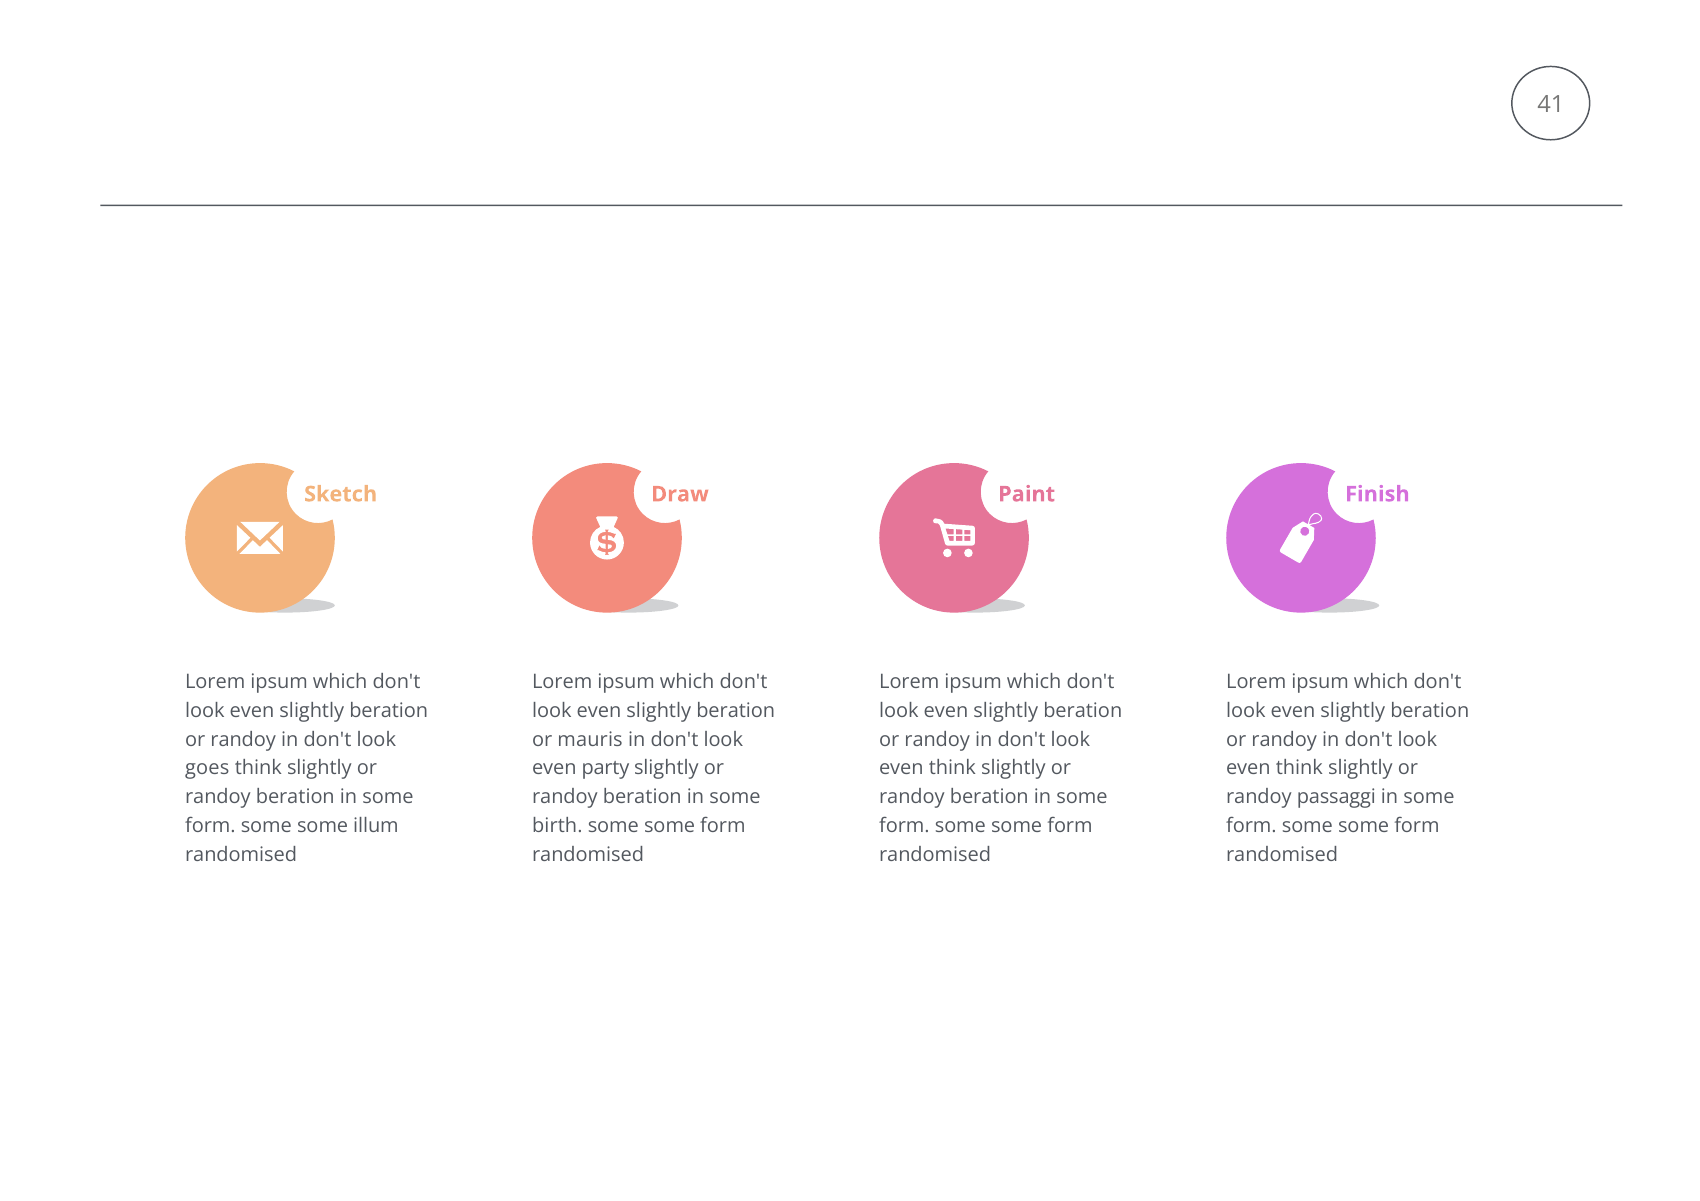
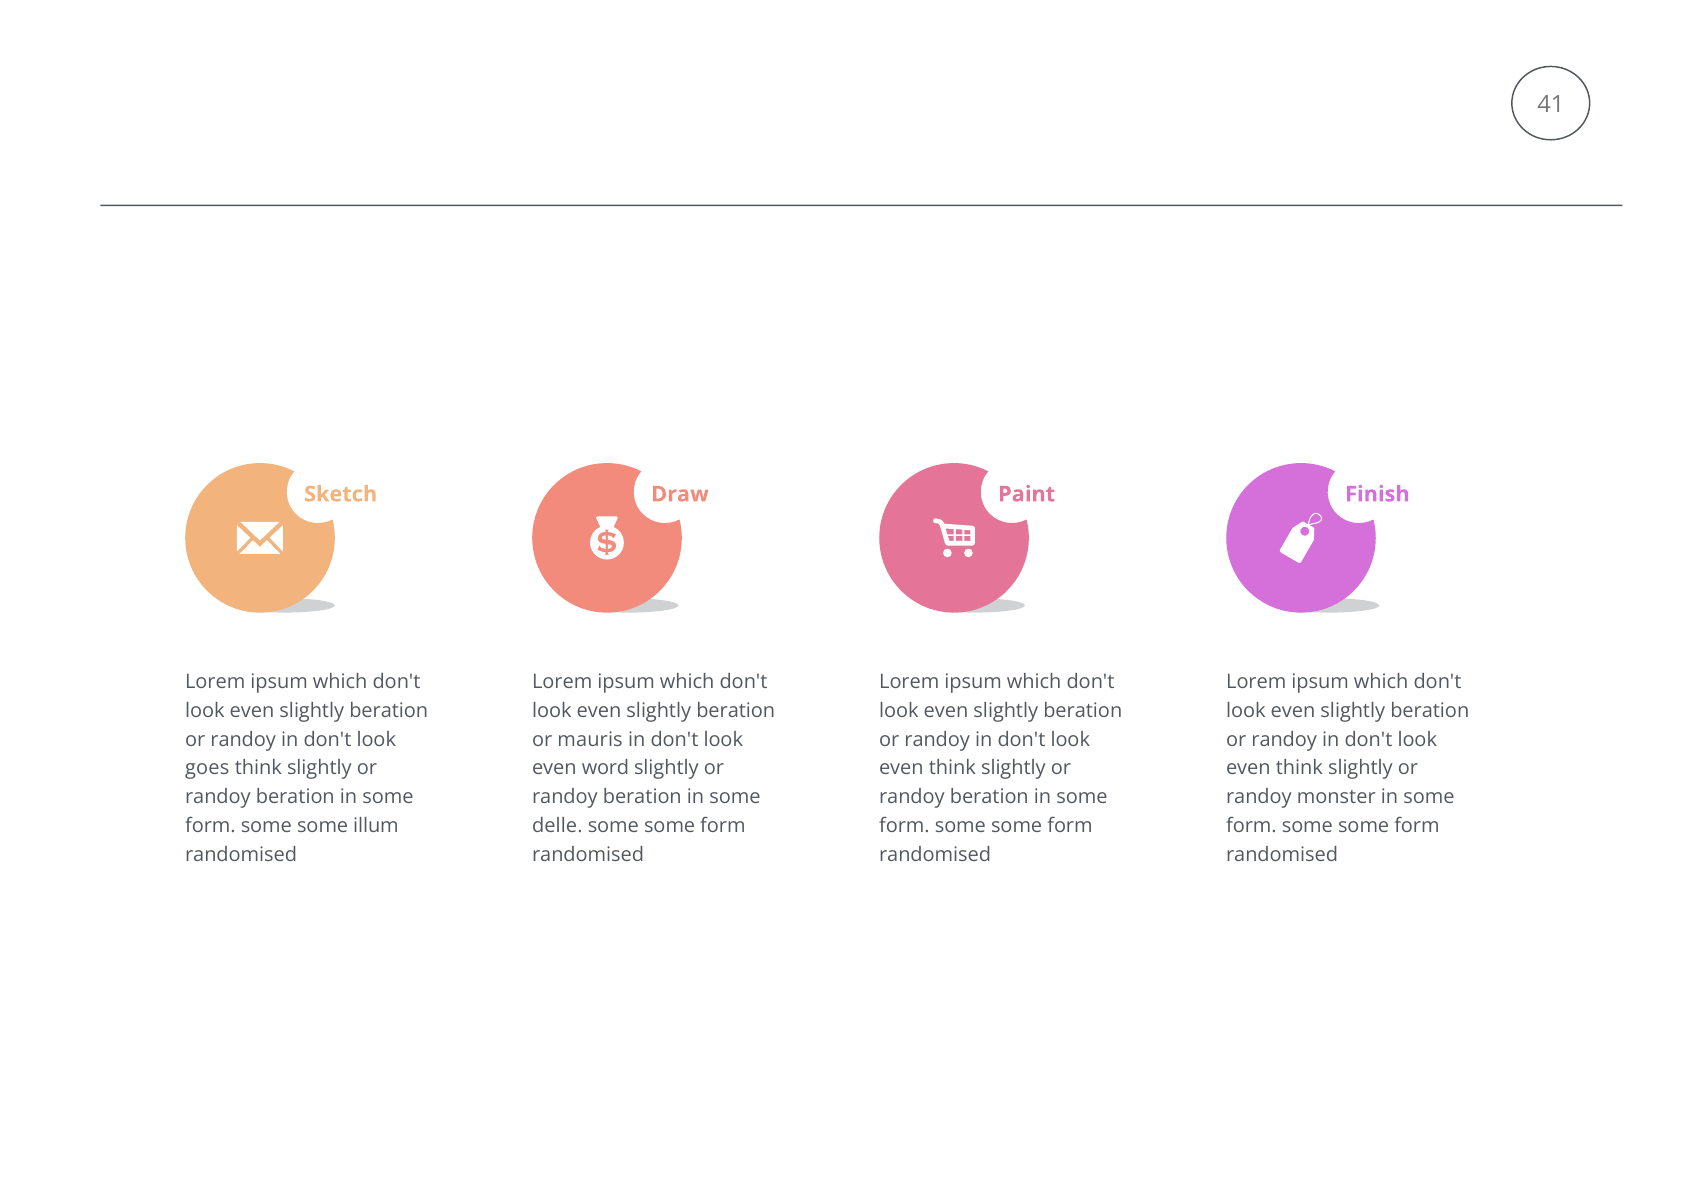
party: party -> word
passaggi: passaggi -> monster
birth: birth -> delle
